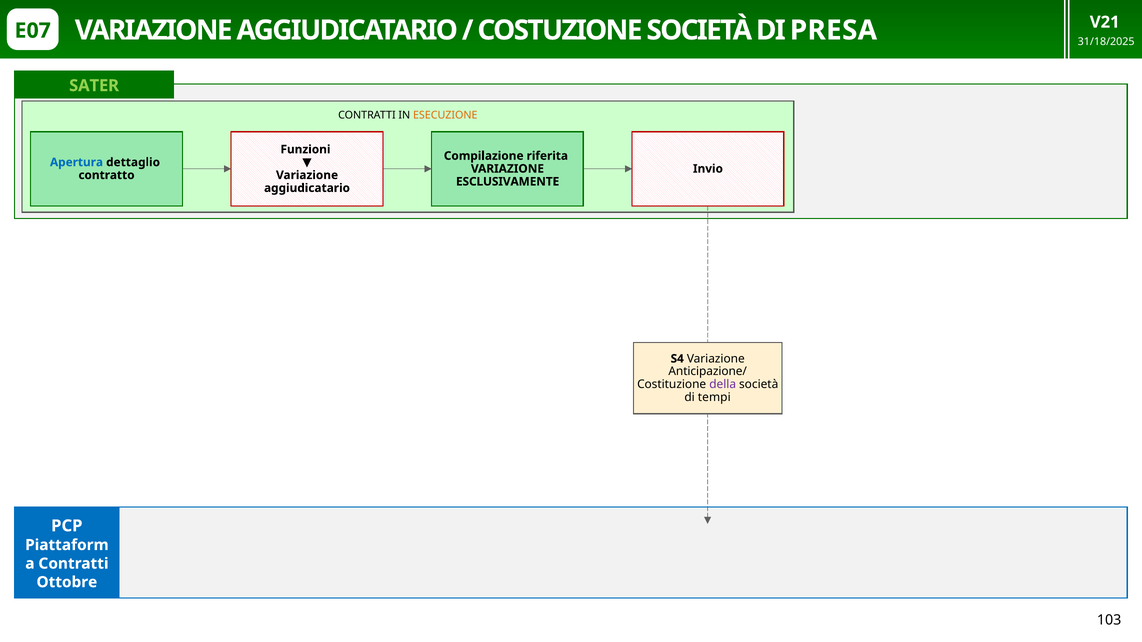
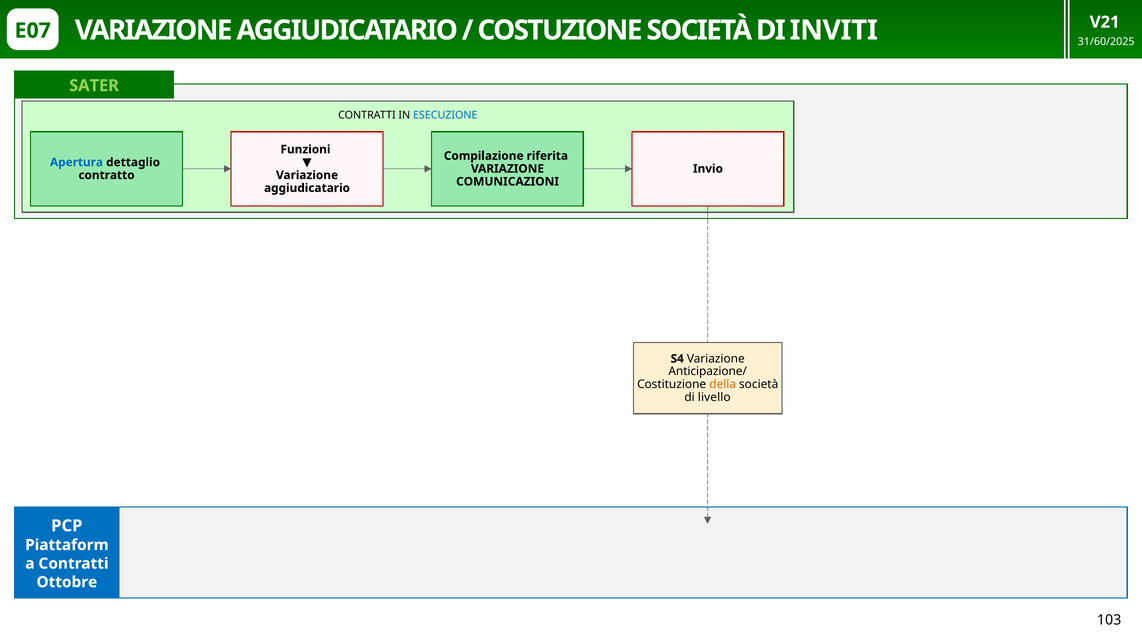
PRESA: PRESA -> INVITI
31/18/2025: 31/18/2025 -> 31/60/2025
ESECUZIONE colour: orange -> blue
ESCLUSIVAMENTE: ESCLUSIVAMENTE -> COMUNICAZIONI
della colour: purple -> orange
tempi: tempi -> livello
